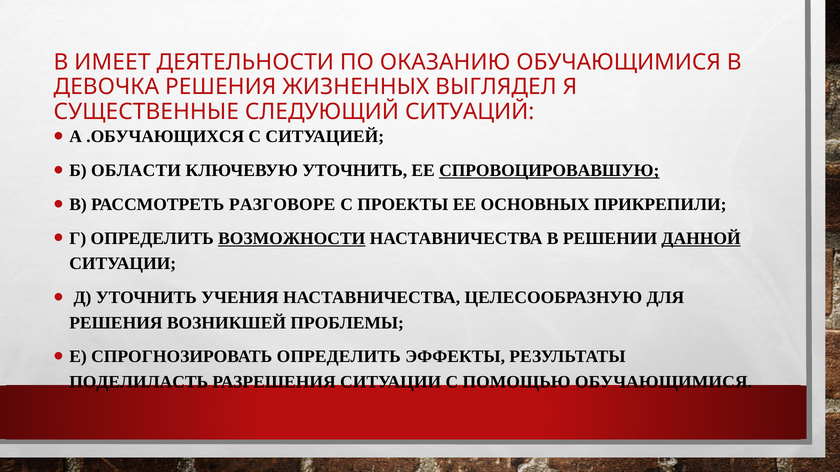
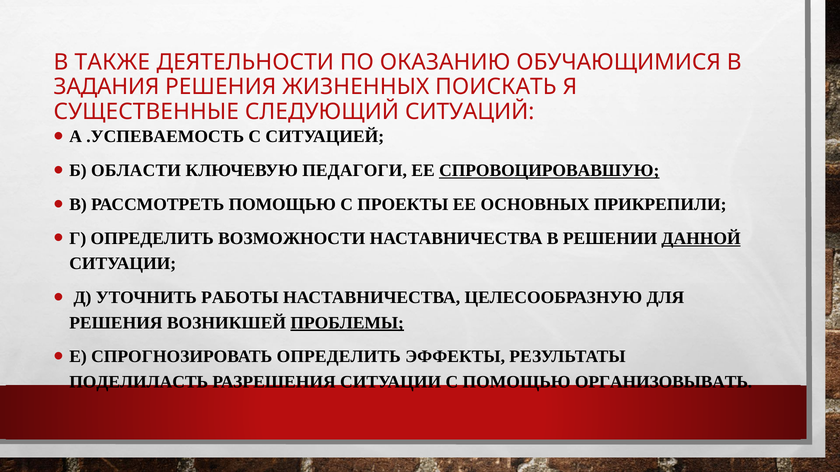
ИМЕЕТ: ИМЕЕТ -> ТАКЖЕ
ДЕВОЧКА: ДЕВОЧКА -> ЗАДАНИЯ
ВЫГЛЯДЕЛ: ВЫГЛЯДЕЛ -> ПОИСКАТЬ
.ОБУЧАЮЩИХСЯ: .ОБУЧАЮЩИХСЯ -> .УСПЕВАЕМОСТЬ
КЛЮЧЕВУЮ УТОЧНИТЬ: УТОЧНИТЬ -> ПЕДАГОГИ
РАССМОТРЕТЬ РАЗГОВОРЕ: РАЗГОВОРЕ -> ПОМОЩЬЮ
ВОЗМОЖНОСТИ underline: present -> none
УЧЕНИЯ: УЧЕНИЯ -> РАБОТЫ
ПРОБЛЕМЫ underline: none -> present
ПОМОЩЬЮ ОБУЧАЮЩИМИСЯ: ОБУЧАЮЩИМИСЯ -> ОРГАНИЗОВЫВАТЬ
